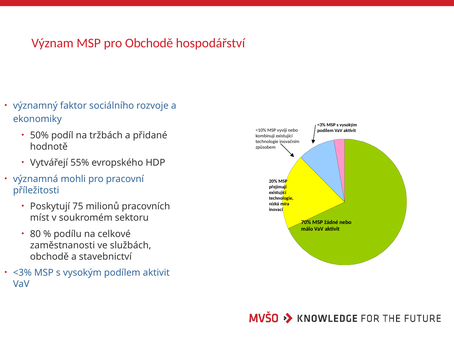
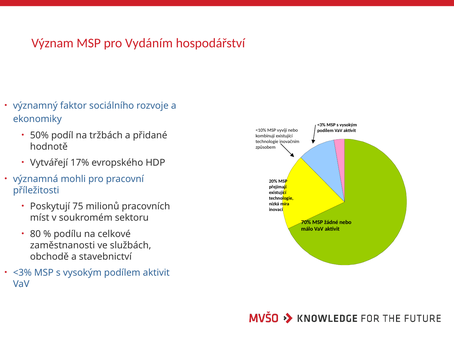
pro Obchodě: Obchodě -> Vydáním
55%: 55% -> 17%
